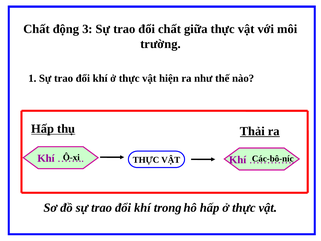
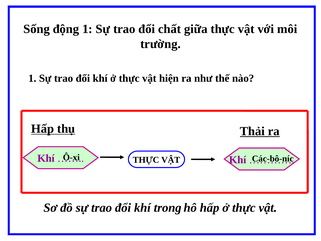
Chất at (37, 29): Chất -> Sống
động 3: 3 -> 1
